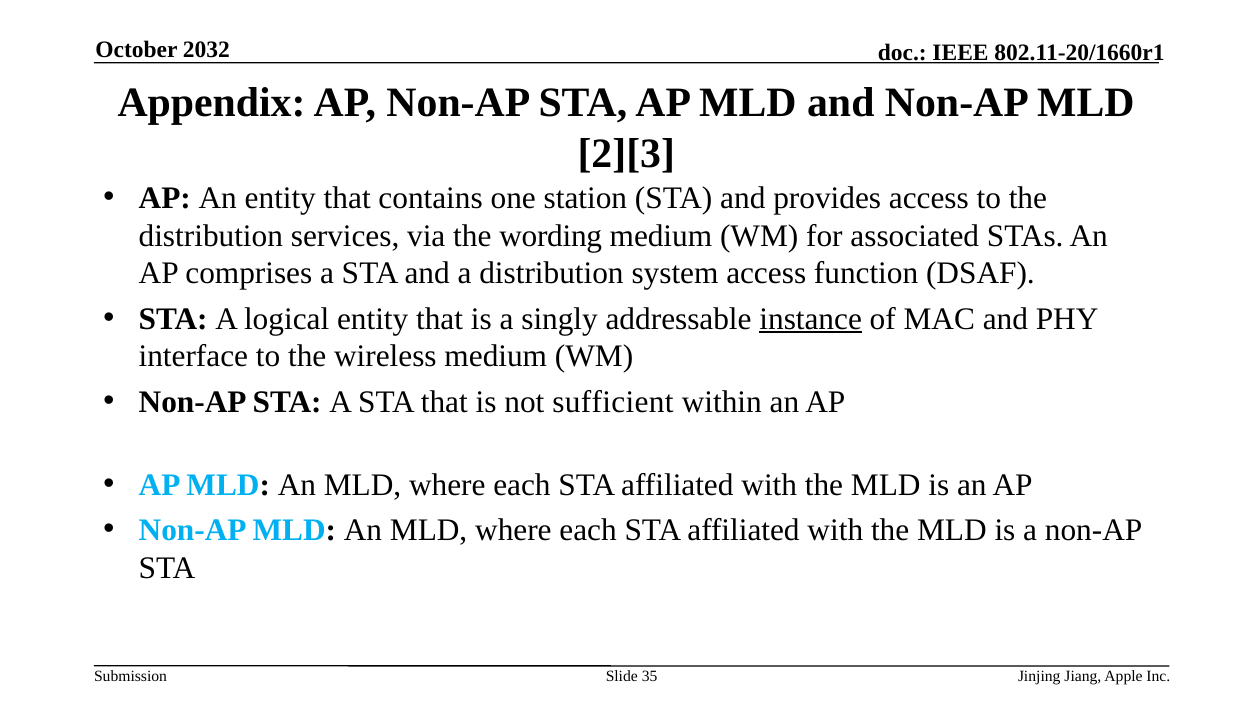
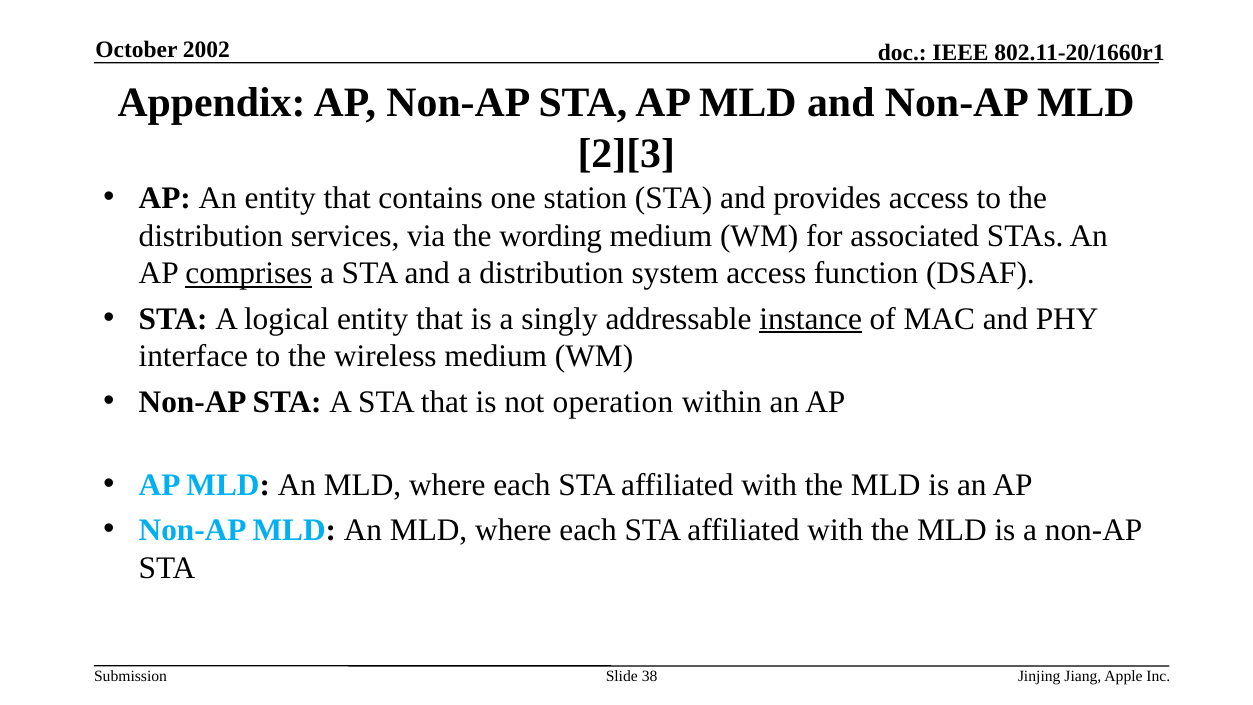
2032: 2032 -> 2002
comprises underline: none -> present
sufficient: sufficient -> operation
35: 35 -> 38
